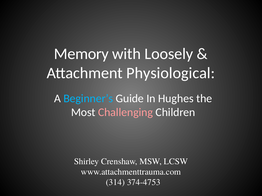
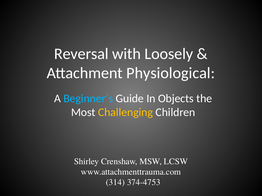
Memory: Memory -> Reversal
Hughes: Hughes -> Objects
Challenging colour: pink -> yellow
